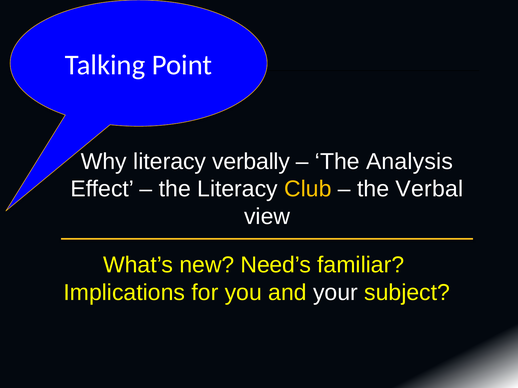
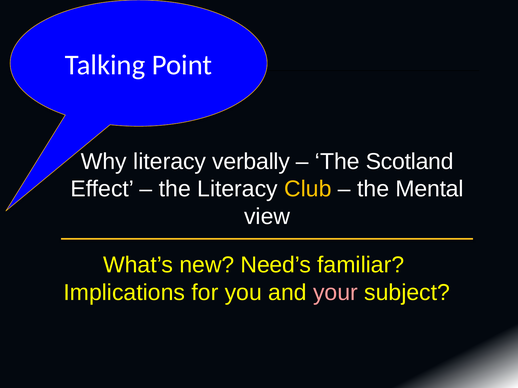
Analysis: Analysis -> Scotland
Verbal: Verbal -> Mental
your colour: white -> pink
